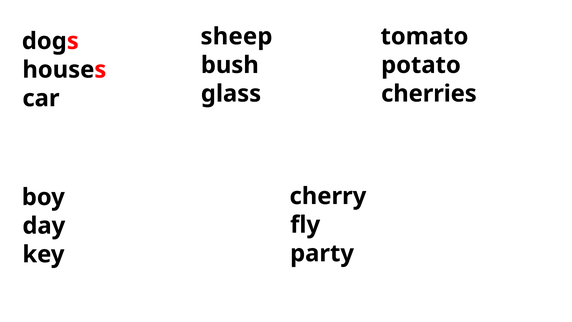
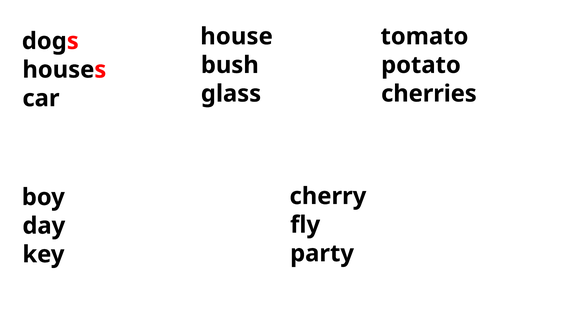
sheep: sheep -> house
